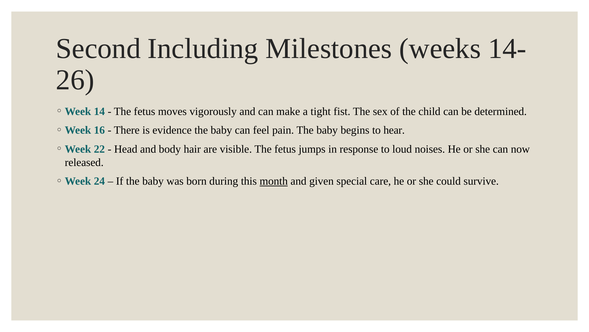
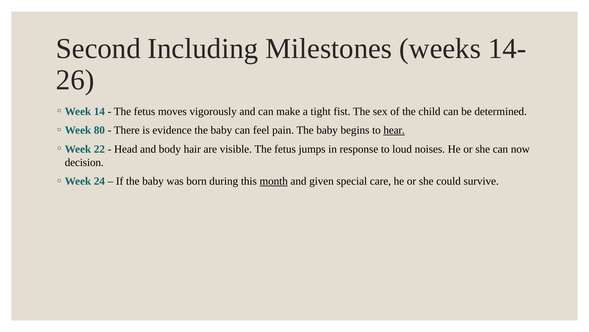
16: 16 -> 80
hear underline: none -> present
released: released -> decision
